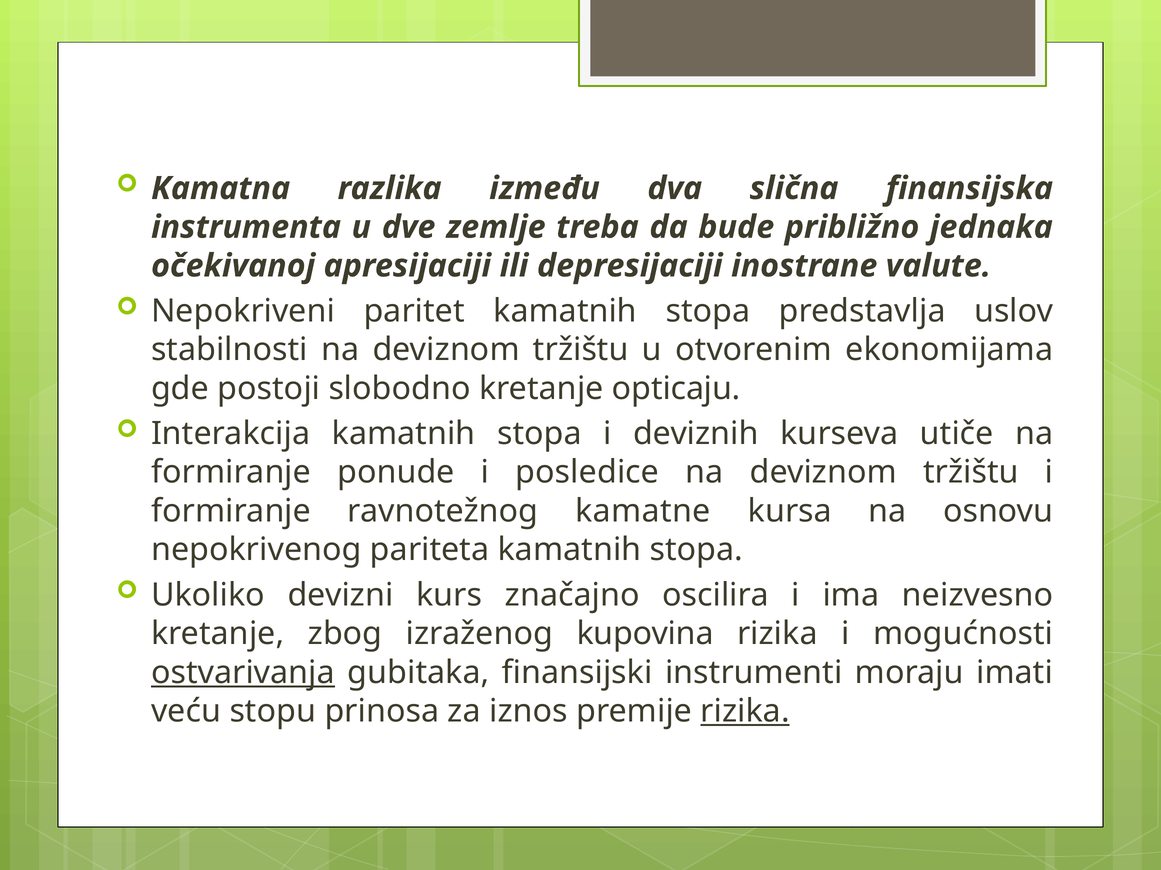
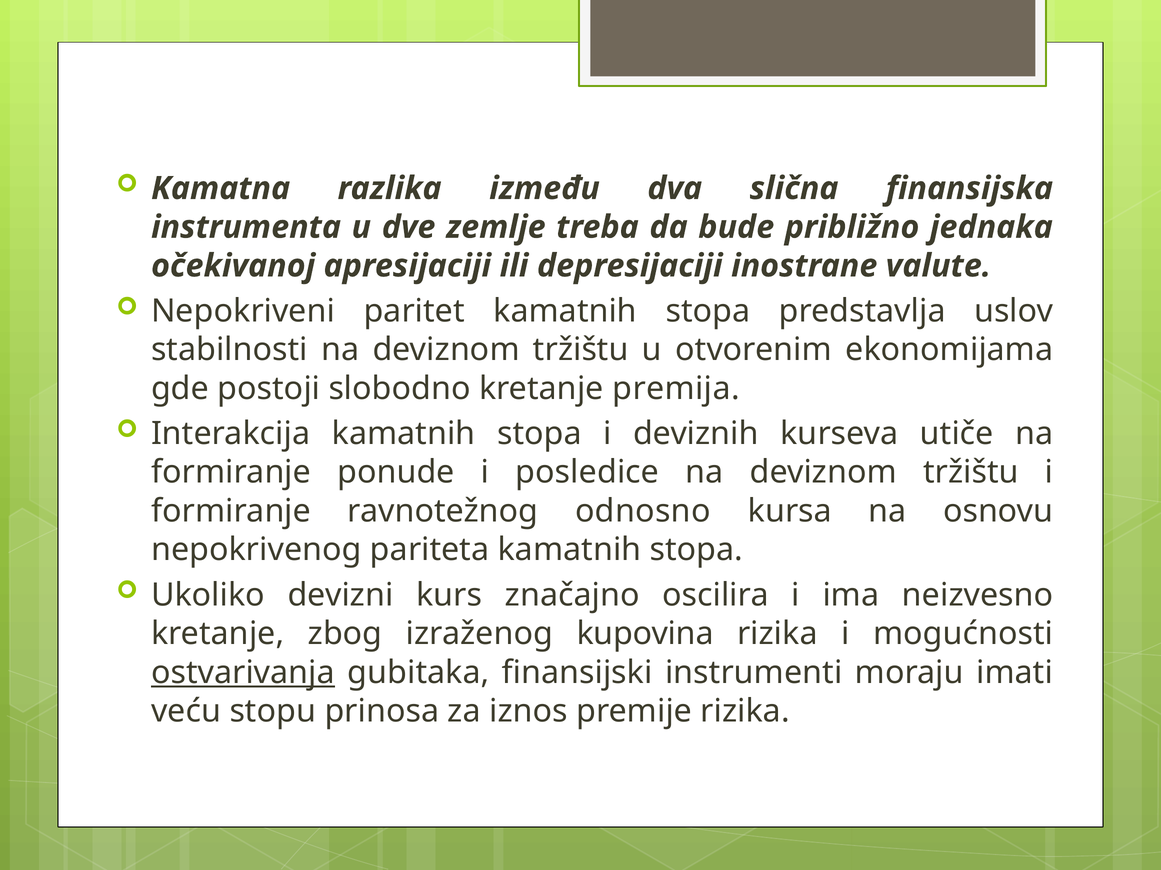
opticaju: opticaju -> premija
kamatne: kamatne -> odnosno
rizika at (745, 712) underline: present -> none
